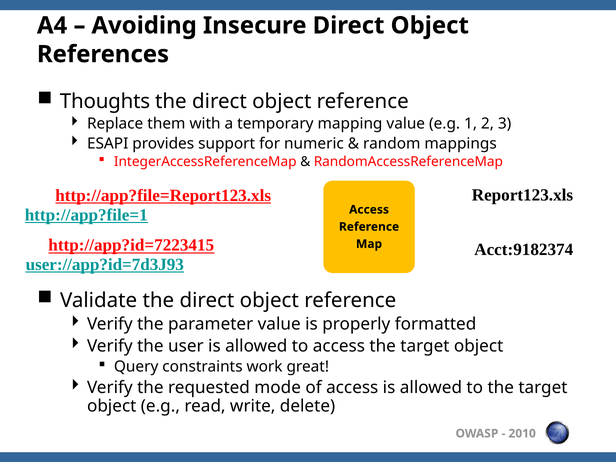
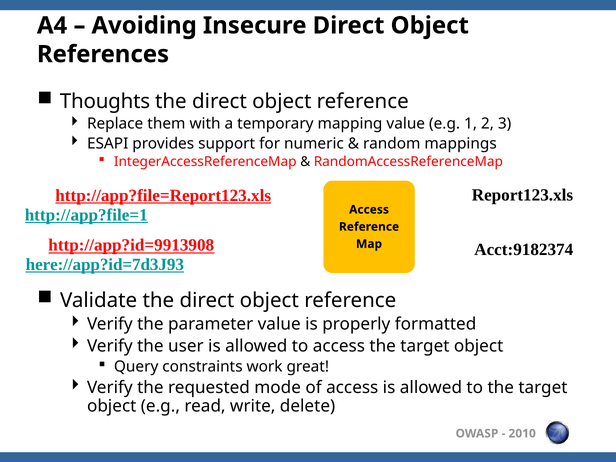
http://app?id=7223415: http://app?id=7223415 -> http://app?id=9913908
user://app?id=7d3J93: user://app?id=7d3J93 -> here://app?id=7d3J93
